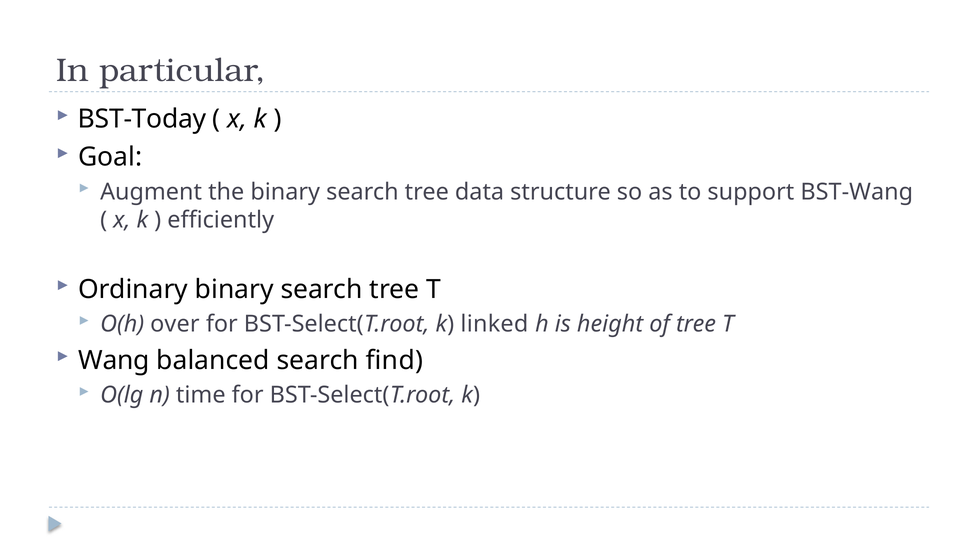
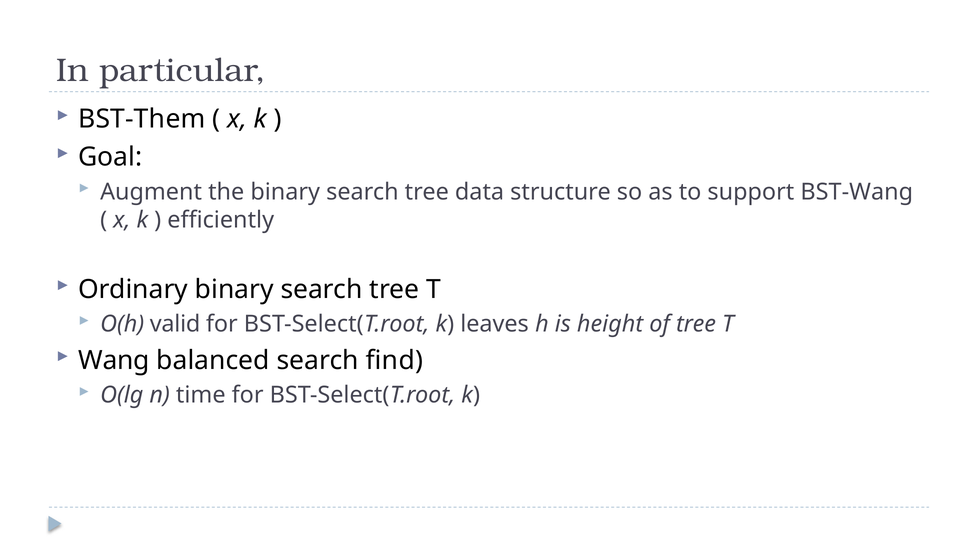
BST-Today: BST-Today -> BST-Them
over: over -> valid
linked: linked -> leaves
